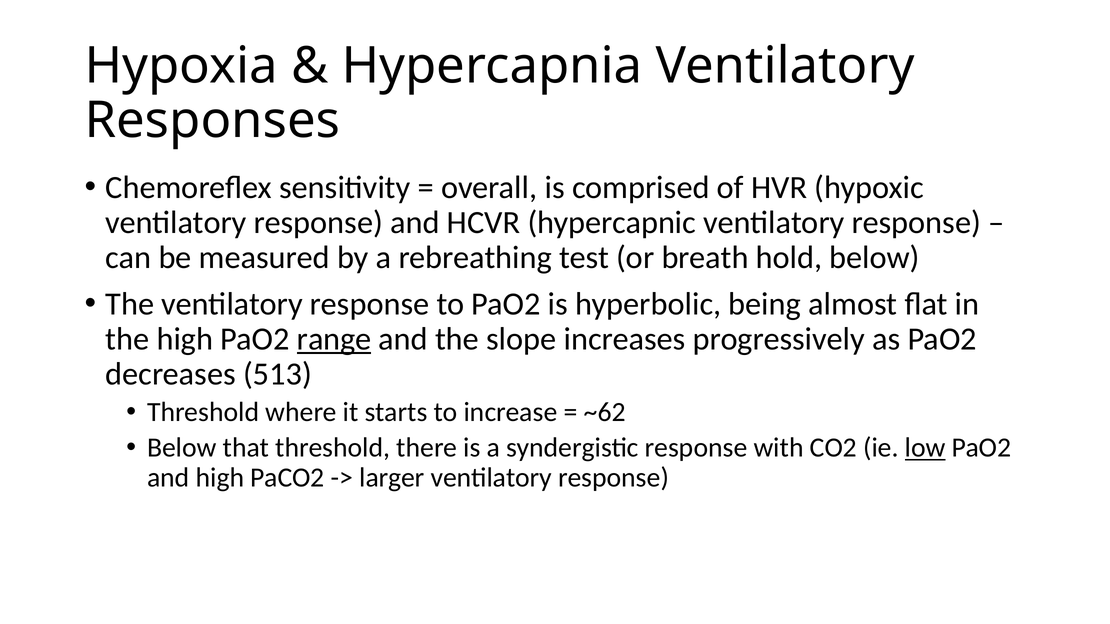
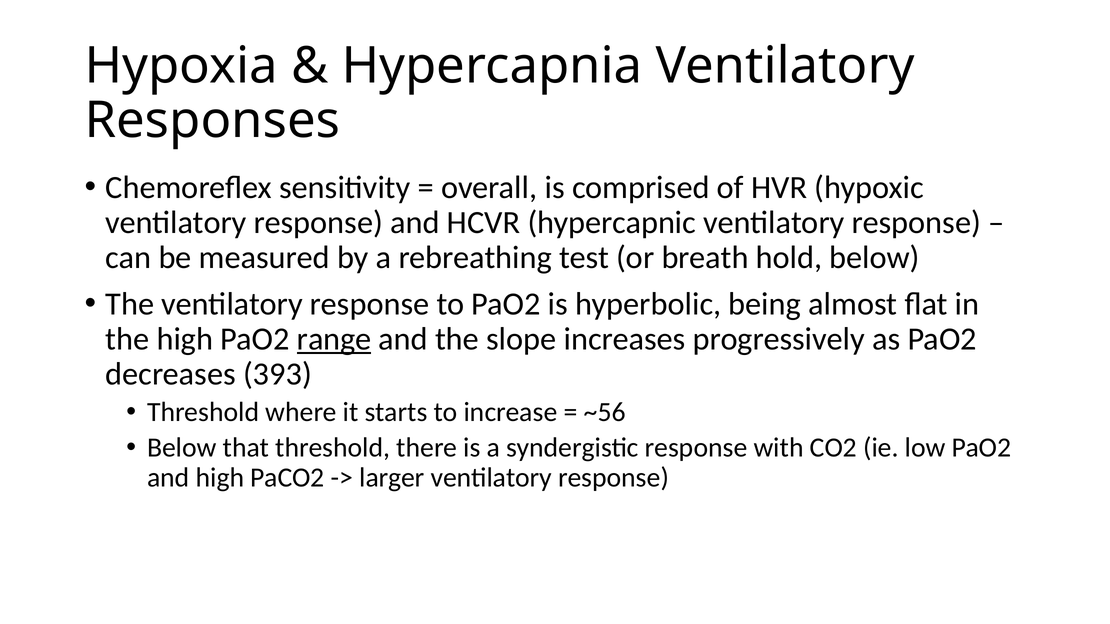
513: 513 -> 393
~62: ~62 -> ~56
low underline: present -> none
